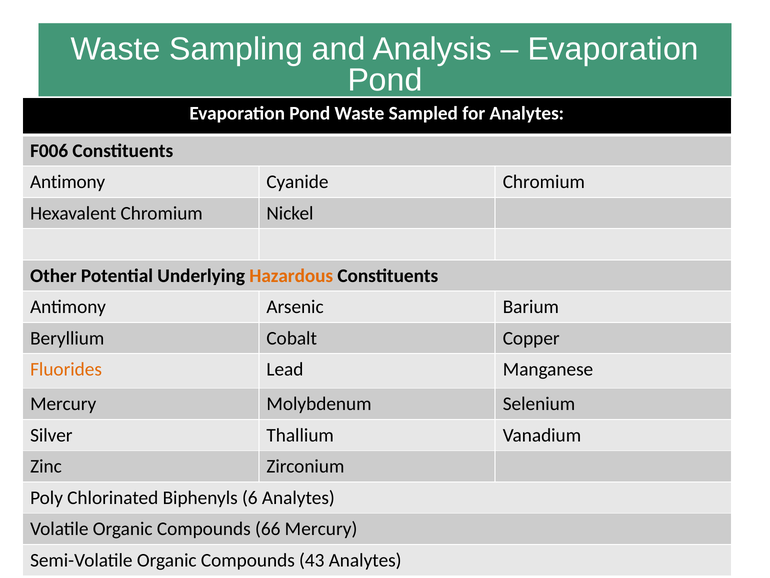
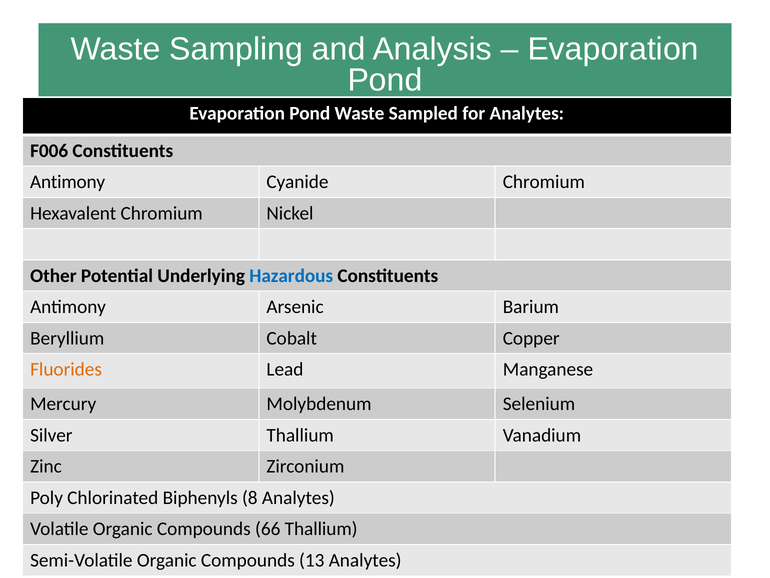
Hazardous colour: orange -> blue
6: 6 -> 8
66 Mercury: Mercury -> Thallium
43: 43 -> 13
